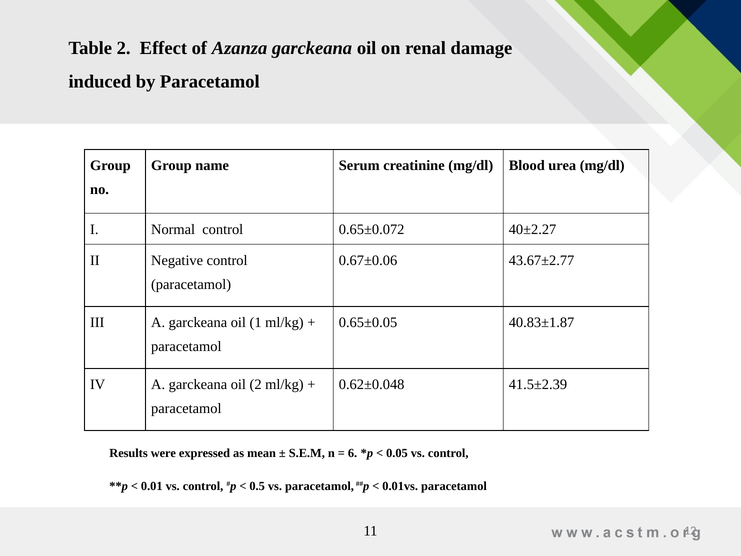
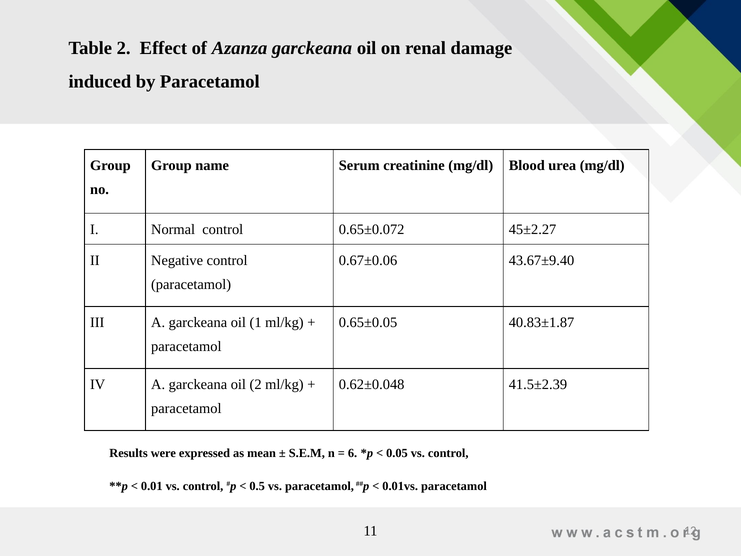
40±2.27: 40±2.27 -> 45±2.27
43.67±2.77: 43.67±2.77 -> 43.67±9.40
